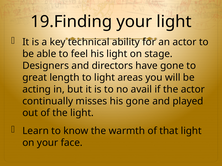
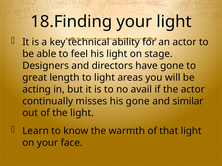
19.Finding: 19.Finding -> 18.Finding
played: played -> similar
